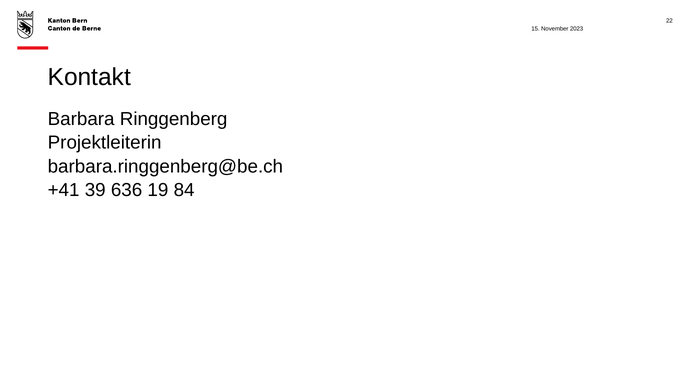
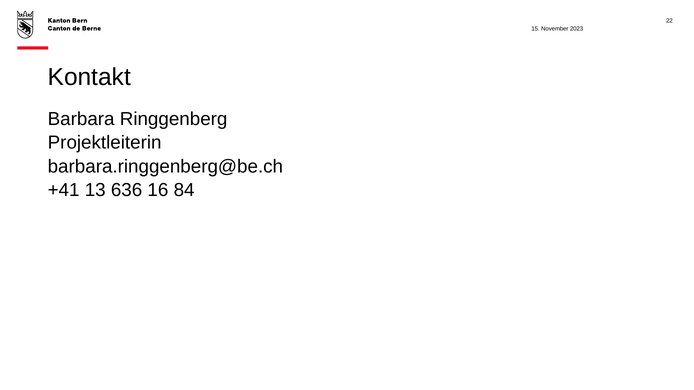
39: 39 -> 13
19: 19 -> 16
